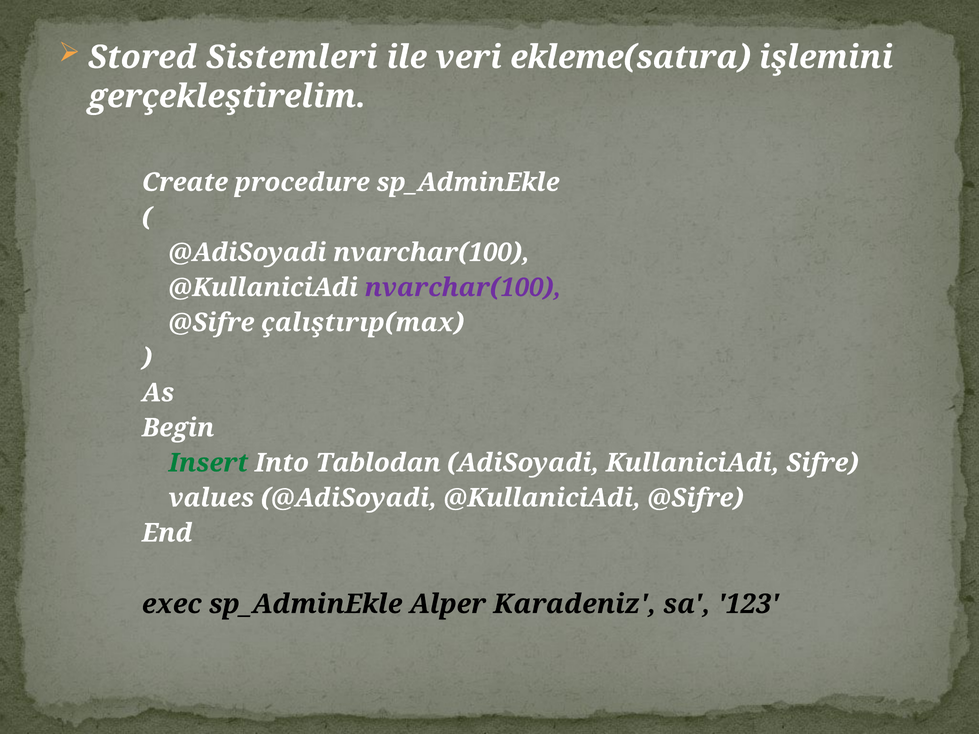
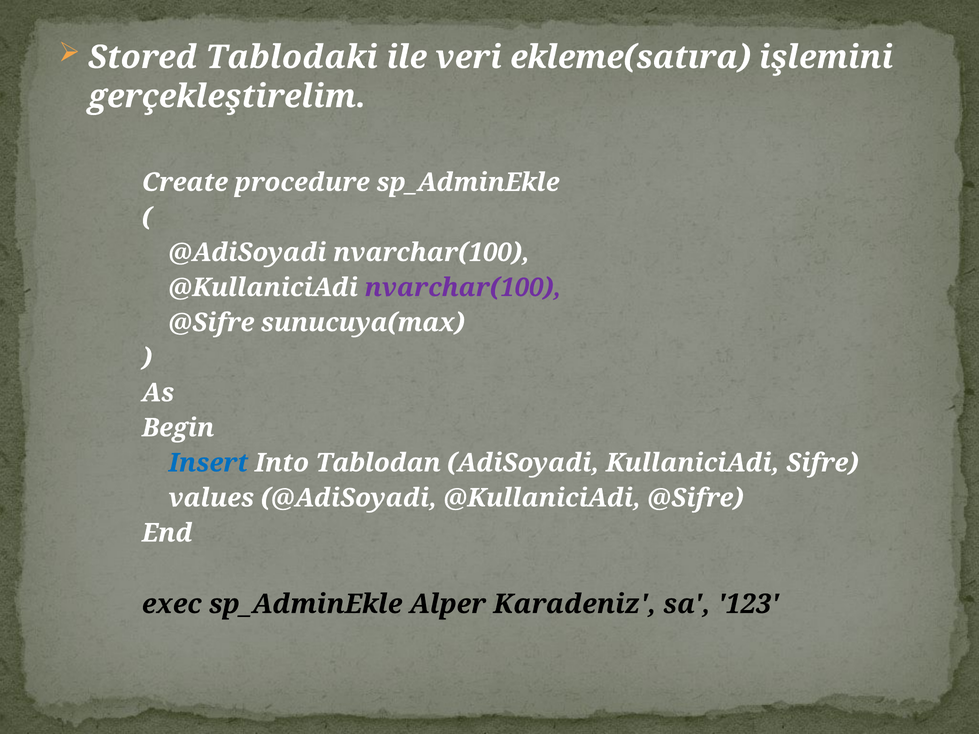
Sistemleri: Sistemleri -> Tablodaki
çalıştırıp(max: çalıştırıp(max -> sunucuya(max
Insert colour: green -> blue
